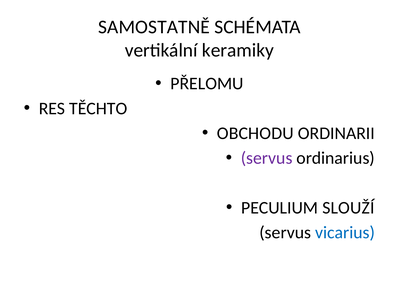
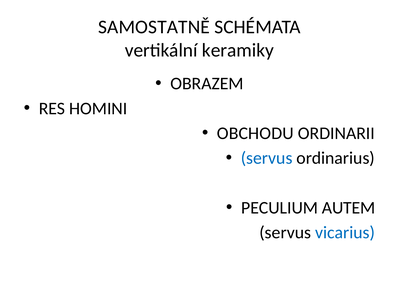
PŘELOMU: PŘELOMU -> OBRAZEM
TĚCHTO: TĚCHTO -> HOMINI
servus at (267, 158) colour: purple -> blue
SLOUŽÍ: SLOUŽÍ -> AUTEM
